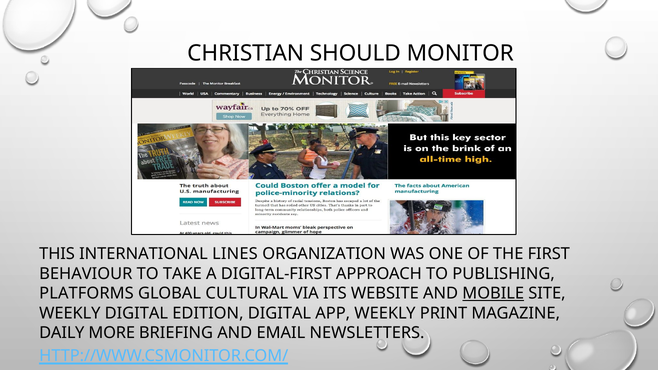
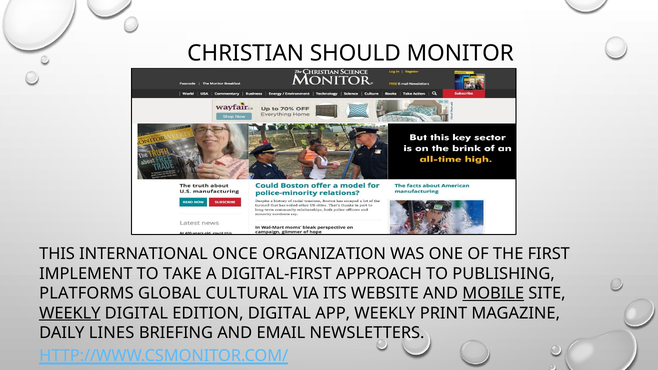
LINES: LINES -> ONCE
BEHAVIOUR: BEHAVIOUR -> IMPLEMENT
WEEKLY at (70, 313) underline: none -> present
MORE: MORE -> LINES
